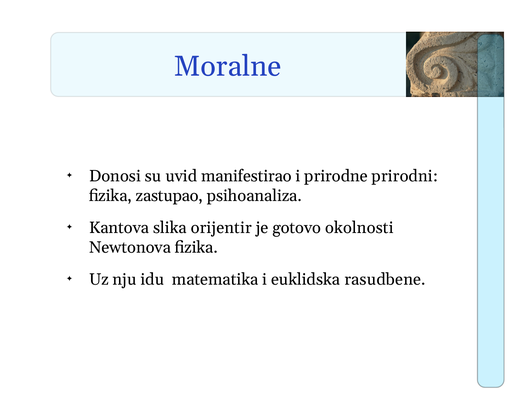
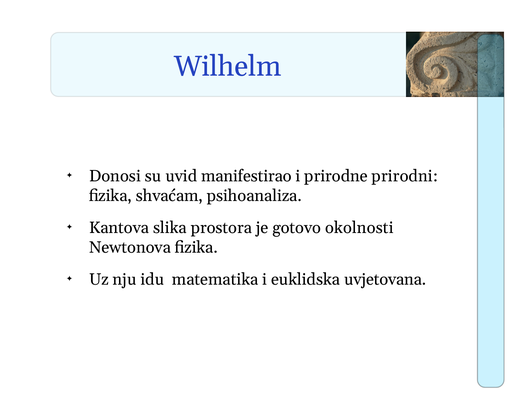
Moralne: Moralne -> Wilhelm
zastupao: zastupao -> shvaćam
orijentir: orijentir -> prostora
rasudbene: rasudbene -> uvjetovana
